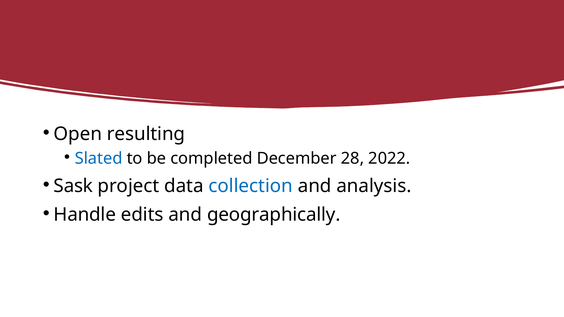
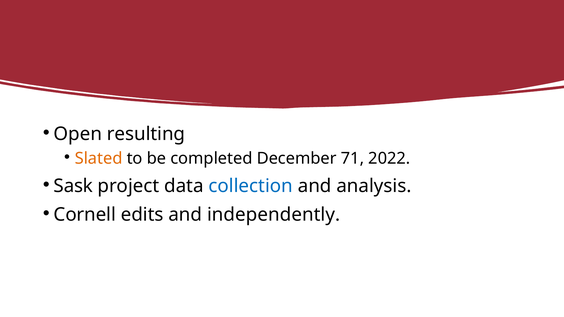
Slated colour: blue -> orange
28: 28 -> 71
Handle: Handle -> Cornell
geographically: geographically -> independently
